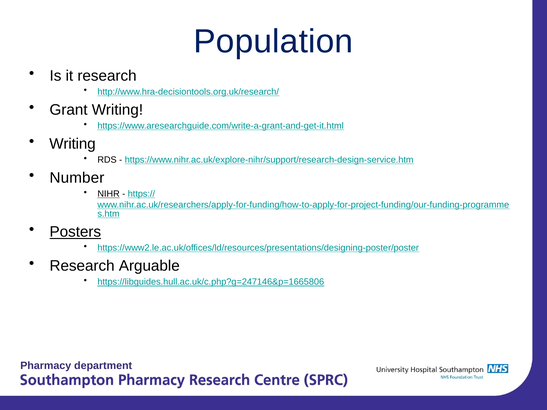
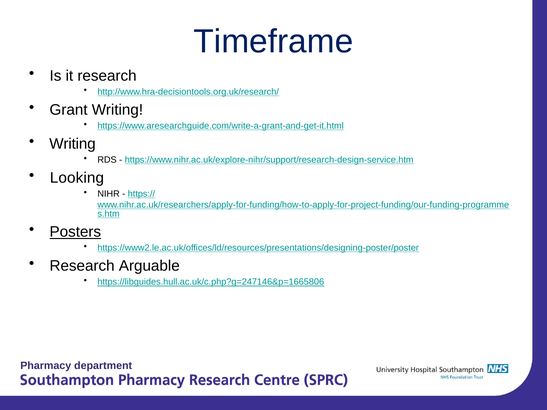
Population: Population -> Timeframe
Number: Number -> Looking
NIHR underline: present -> none
